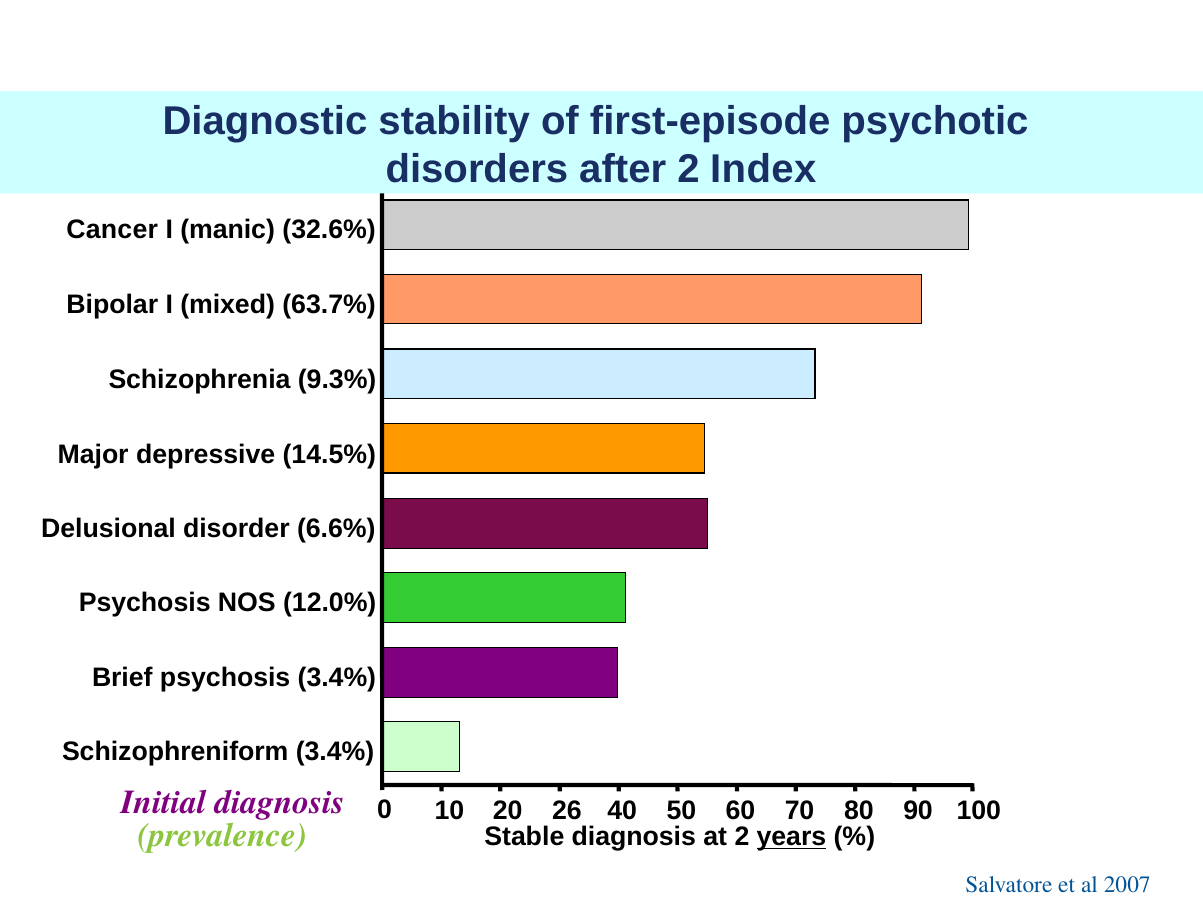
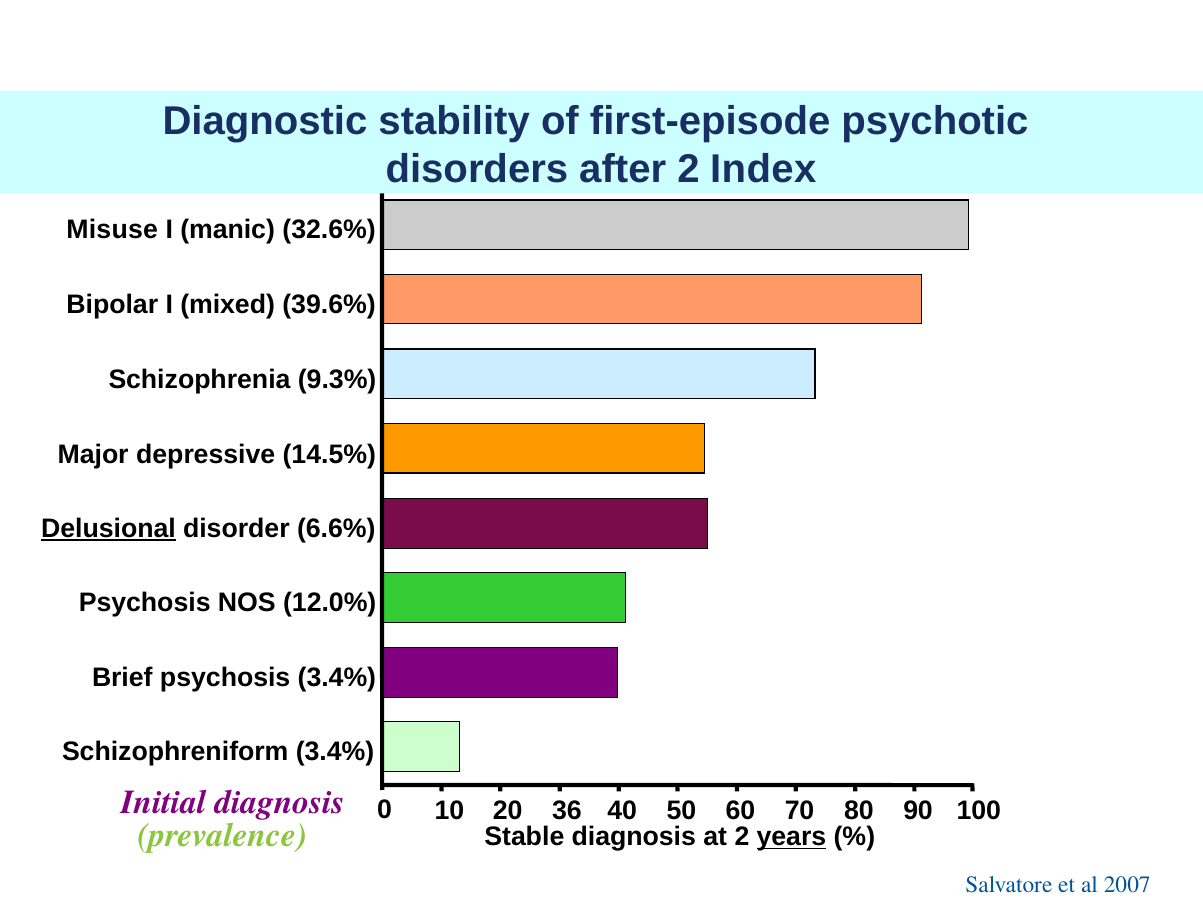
Cancer: Cancer -> Misuse
63.7%: 63.7% -> 39.6%
Delusional underline: none -> present
26: 26 -> 36
